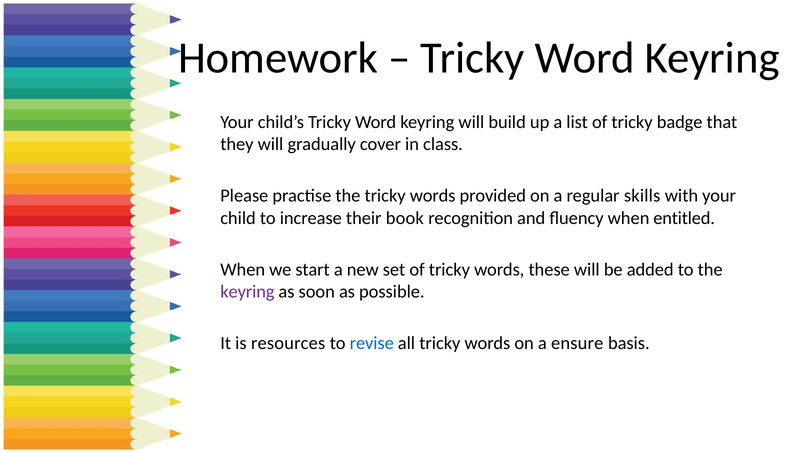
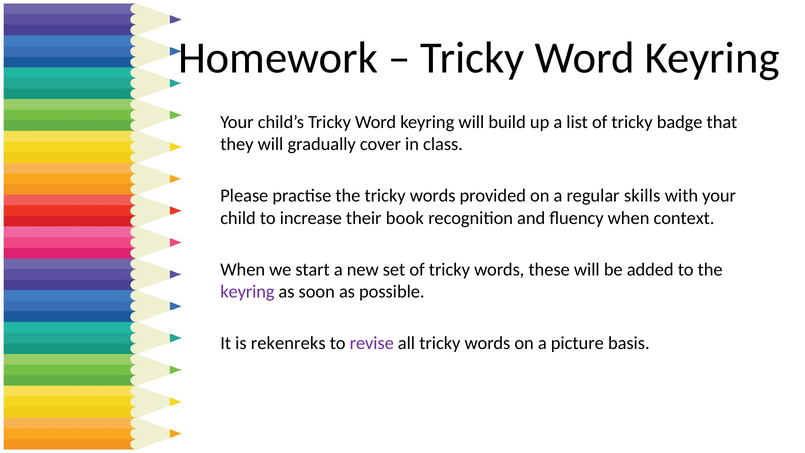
entitled: entitled -> context
resources: resources -> rekenreks
revise colour: blue -> purple
ensure: ensure -> picture
